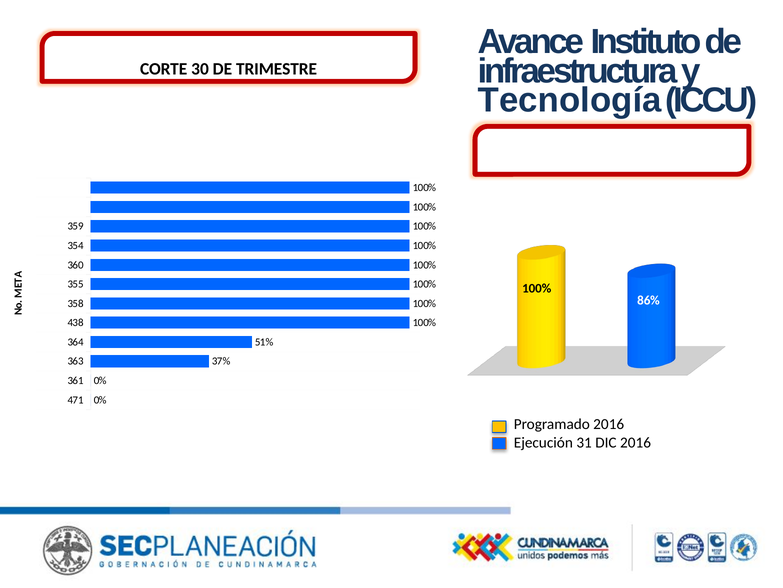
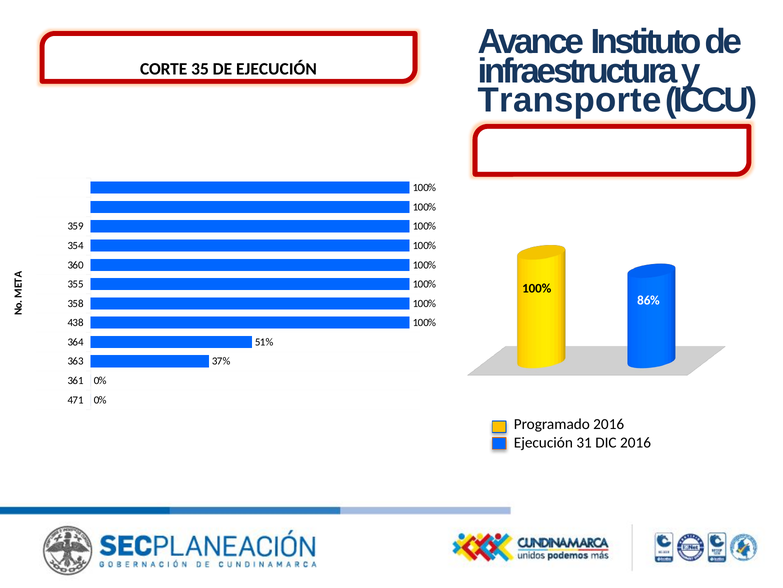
30: 30 -> 35
DE TRIMESTRE: TRIMESTRE -> EJECUCIÓN
Tecnología: Tecnología -> Transporte
